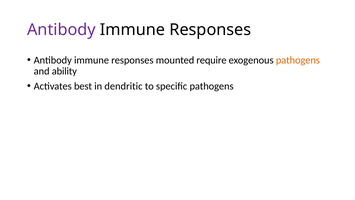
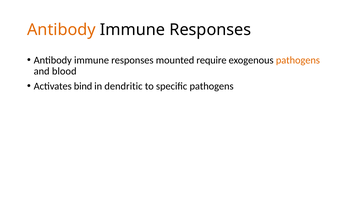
Antibody at (61, 30) colour: purple -> orange
ability: ability -> blood
best: best -> bind
